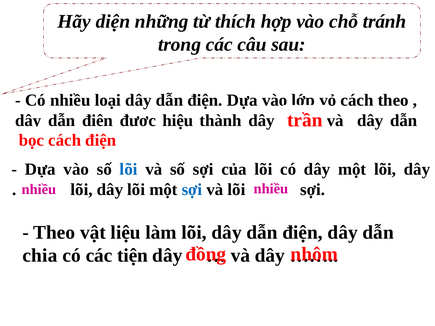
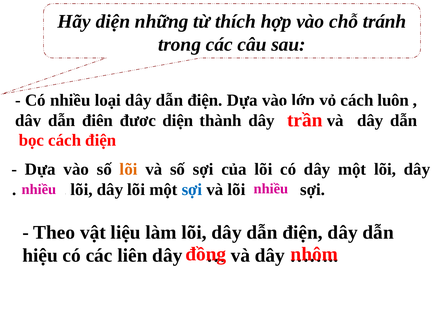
cách theo: theo -> luôn
hiệu at (178, 121): hiệu -> diện
lõi at (129, 169) colour: blue -> orange
chia: chia -> hiệu
tiện: tiện -> liên
